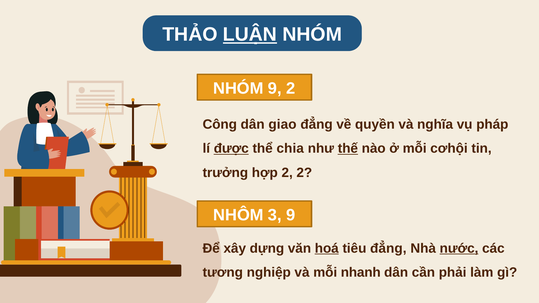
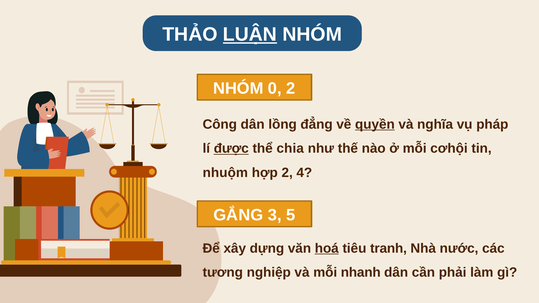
NHÓM 9: 9 -> 0
giao: giao -> lồng
quyền underline: none -> present
thế underline: present -> none
trưởng: trưởng -> nhuộm
2 2: 2 -> 4
NHÔM: NHÔM -> GẮNG
3 9: 9 -> 5
tiêu đẳng: đẳng -> tranh
nước underline: present -> none
